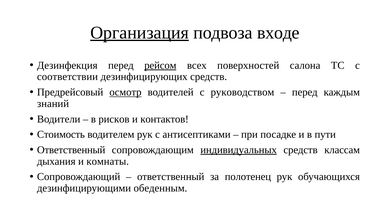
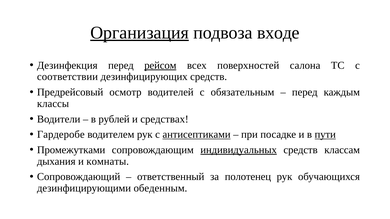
осмотр underline: present -> none
руководством: руководством -> обязательным
знаний: знаний -> классы
рисков: рисков -> рублей
контактов: контактов -> средствах
Стоимость: Стоимость -> Гардеробе
антисептиками underline: none -> present
пути underline: none -> present
Ответственный at (71, 150): Ответственный -> Промежутками
